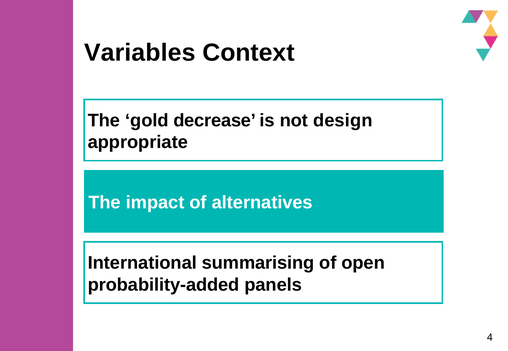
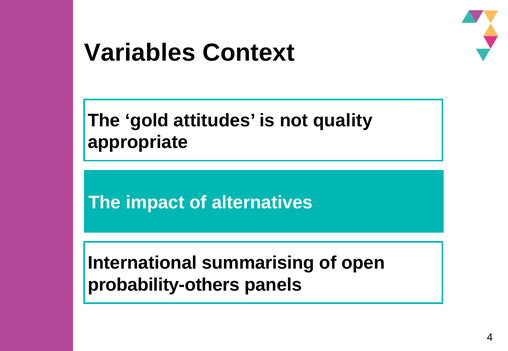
decrease: decrease -> attitudes
design: design -> quality
probability-added: probability-added -> probability-others
